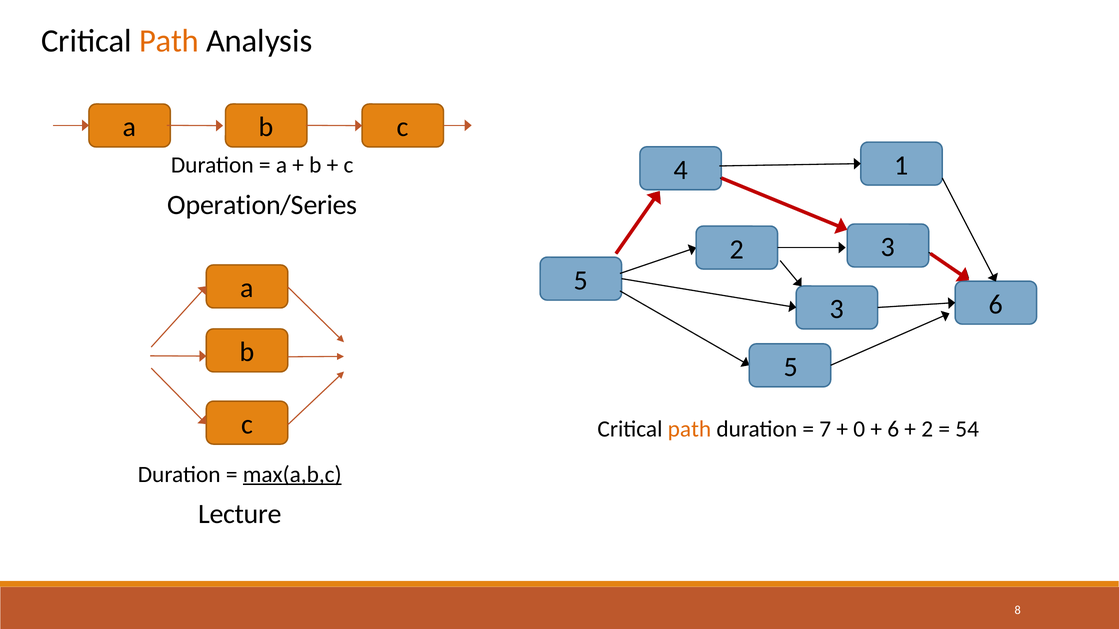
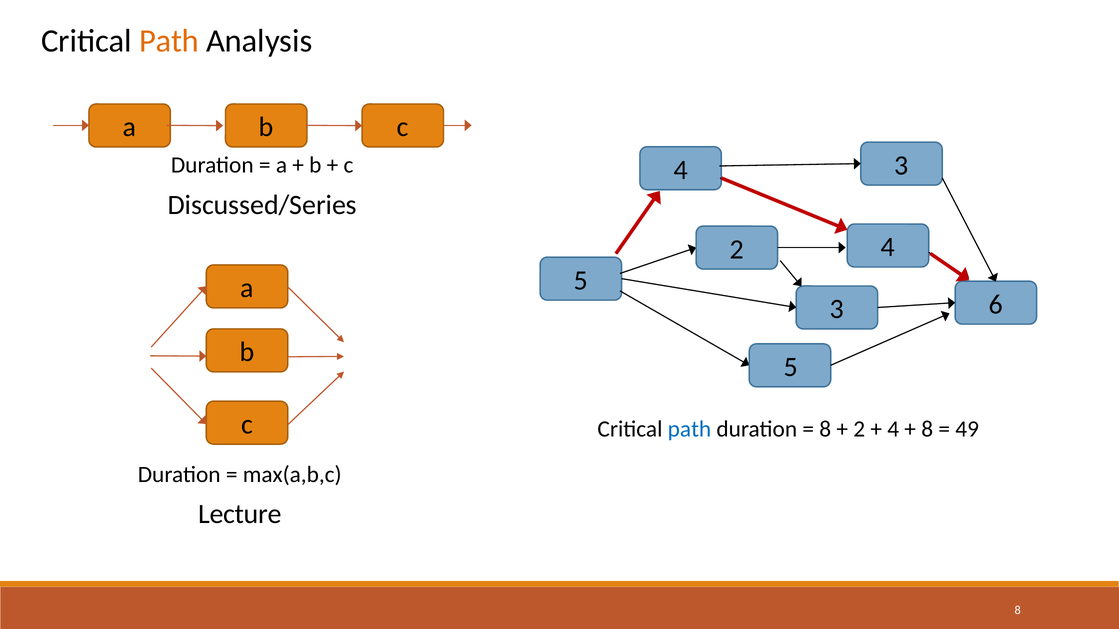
4 1: 1 -> 3
Operation/Series: Operation/Series -> Discussed/Series
2 3: 3 -> 4
path at (689, 429) colour: orange -> blue
7 at (825, 429): 7 -> 8
0 at (859, 429): 0 -> 2
6 at (893, 429): 6 -> 4
2 at (927, 429): 2 -> 8
54: 54 -> 49
max(a,b,c underline: present -> none
